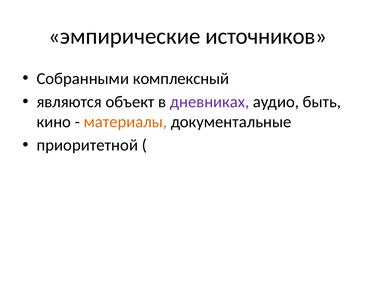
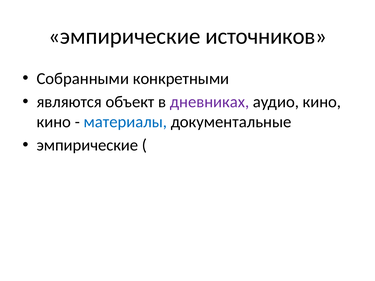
комплексный: комплексный -> конкретными
аудио быть: быть -> кино
материалы colour: orange -> blue
приоритетной at (87, 145): приоритетной -> эмпирические
